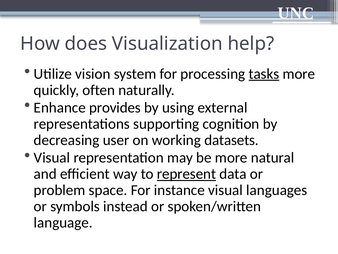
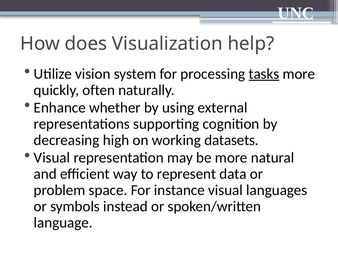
provides: provides -> whether
user: user -> high
represent underline: present -> none
